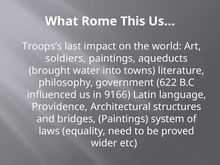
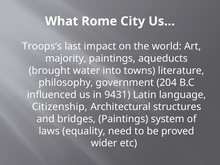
This: This -> City
soldiers: soldiers -> majority
622: 622 -> 204
9166: 9166 -> 9431
Providence: Providence -> Citizenship
